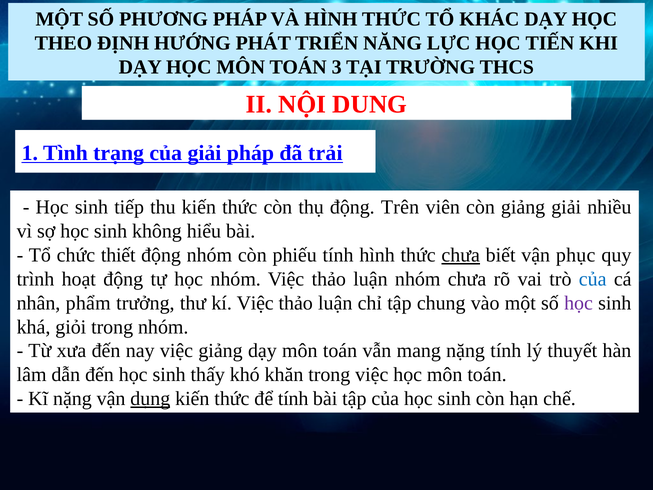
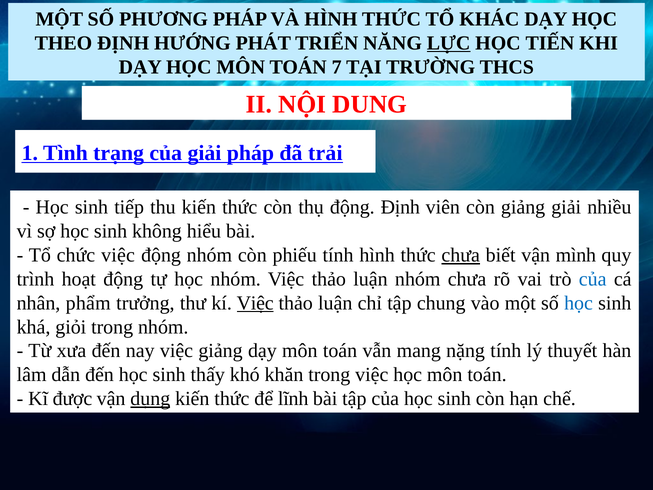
LỰC underline: none -> present
3: 3 -> 7
động Trên: Trên -> Định
chức thiết: thiết -> việc
phục: phục -> mình
Việc at (255, 303) underline: none -> present
học at (579, 303) colour: purple -> blue
Kĩ nặng: nặng -> được
để tính: tính -> lĩnh
